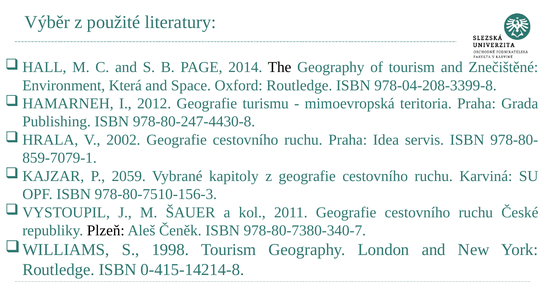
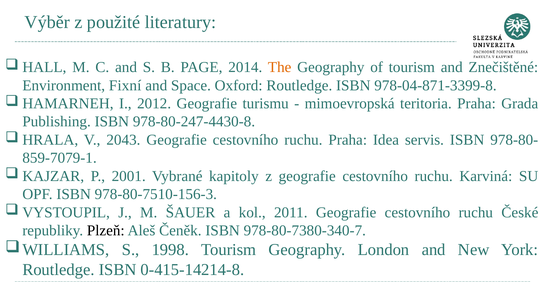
The colour: black -> orange
Která: Která -> Fixní
978-04-208-3399-8: 978-04-208-3399-8 -> 978-04-871-3399-8
2002: 2002 -> 2043
2059: 2059 -> 2001
